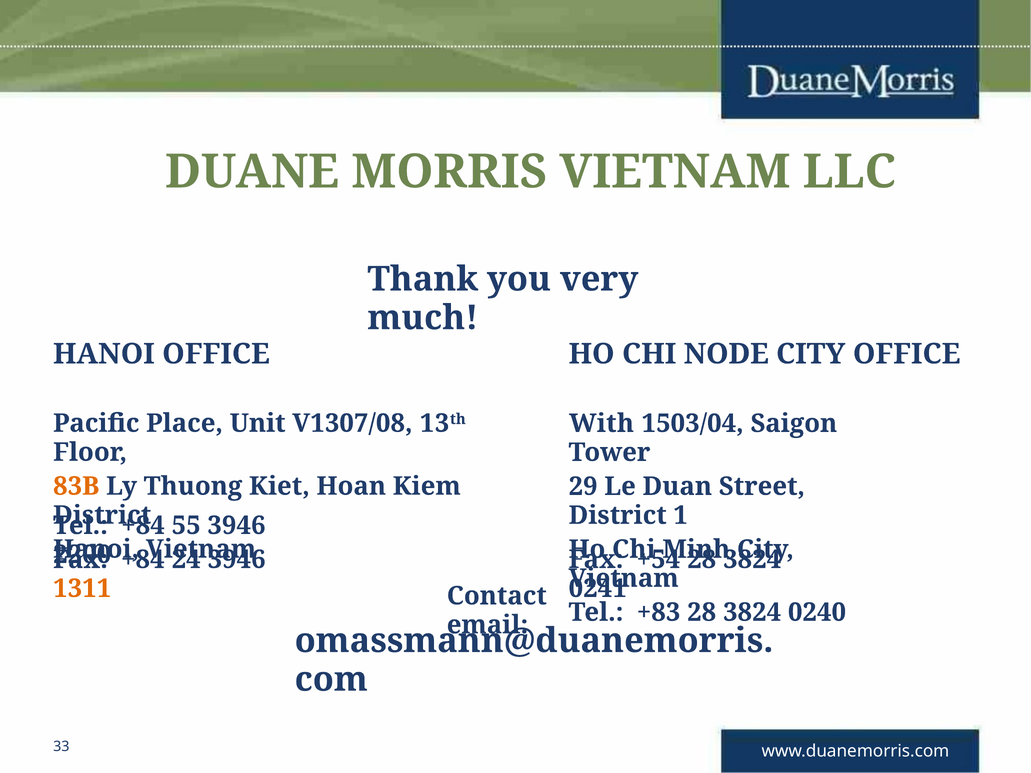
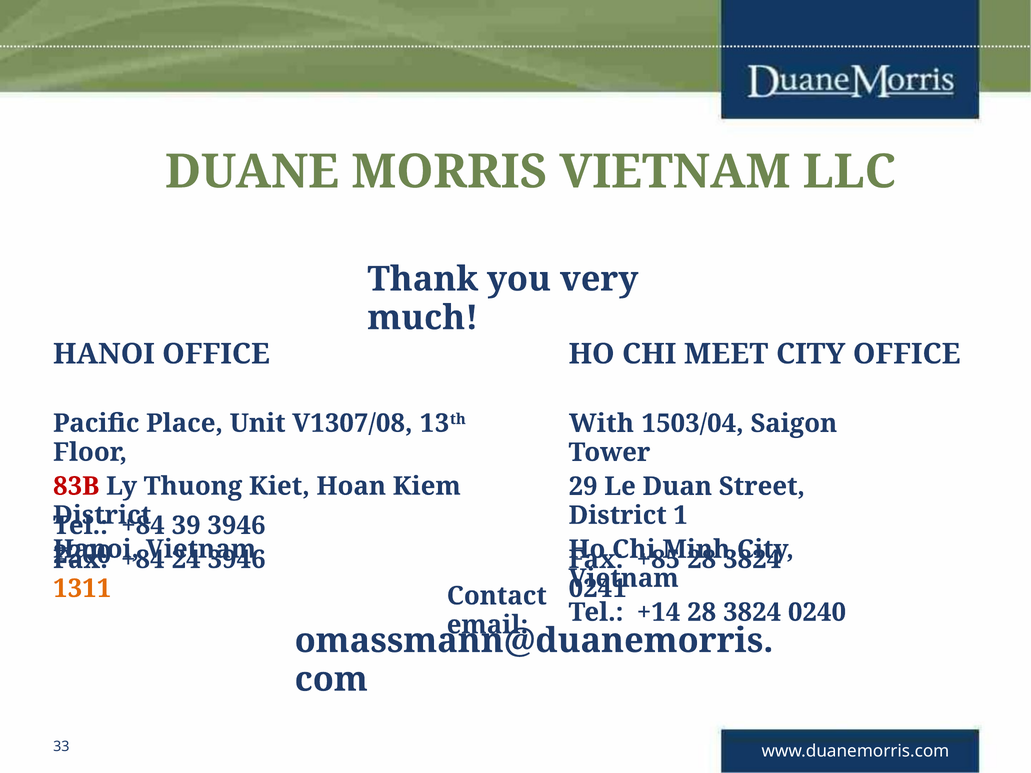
NODE: NODE -> MEET
83B colour: orange -> red
55: 55 -> 39
+54: +54 -> +85
+83: +83 -> +14
